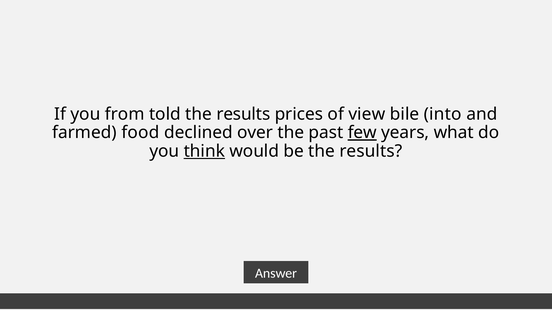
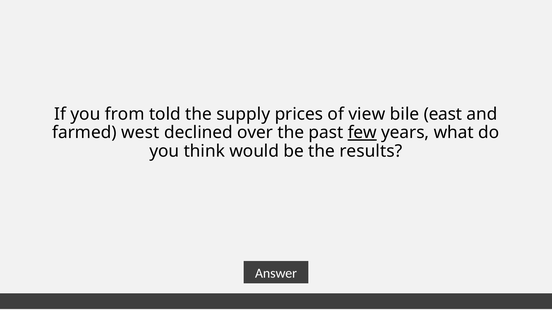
told the results: results -> supply
into: into -> east
food: food -> west
think underline: present -> none
